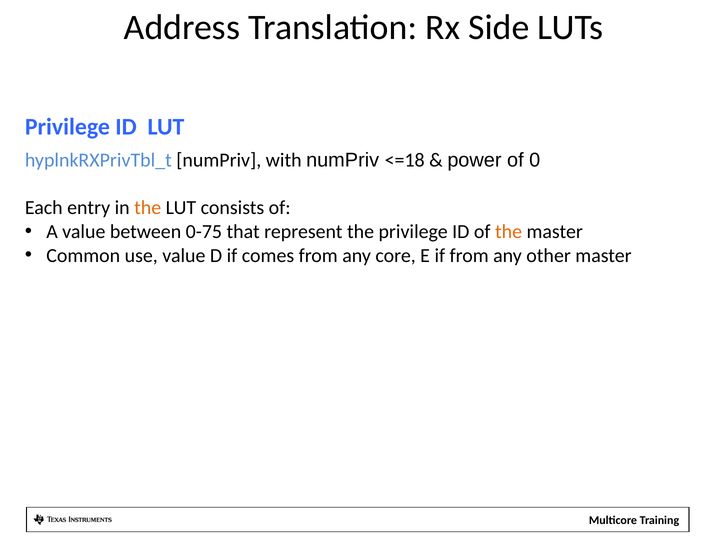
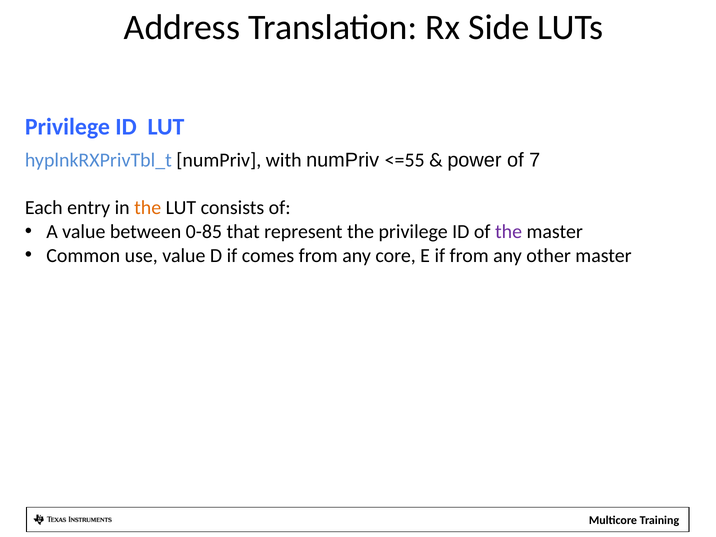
<=18: <=18 -> <=55
0: 0 -> 7
0-75: 0-75 -> 0-85
the at (509, 232) colour: orange -> purple
